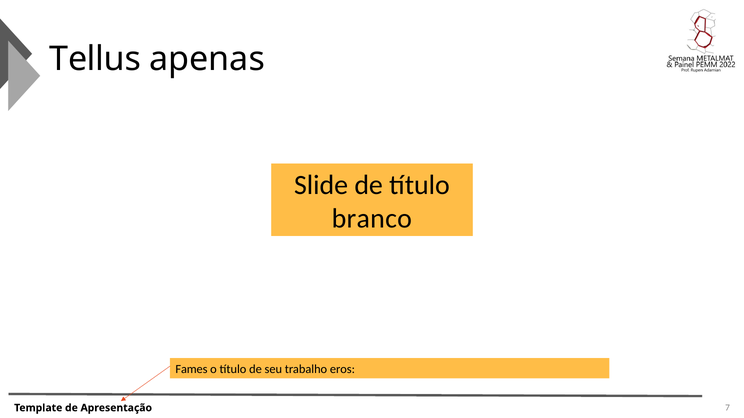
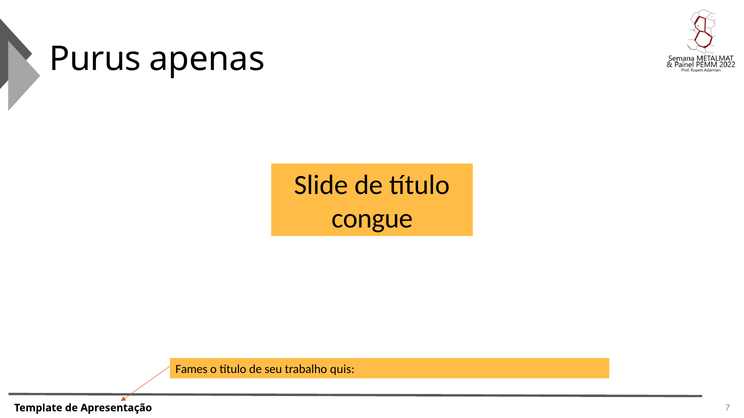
Tellus: Tellus -> Purus
branco: branco -> congue
eros: eros -> quis
